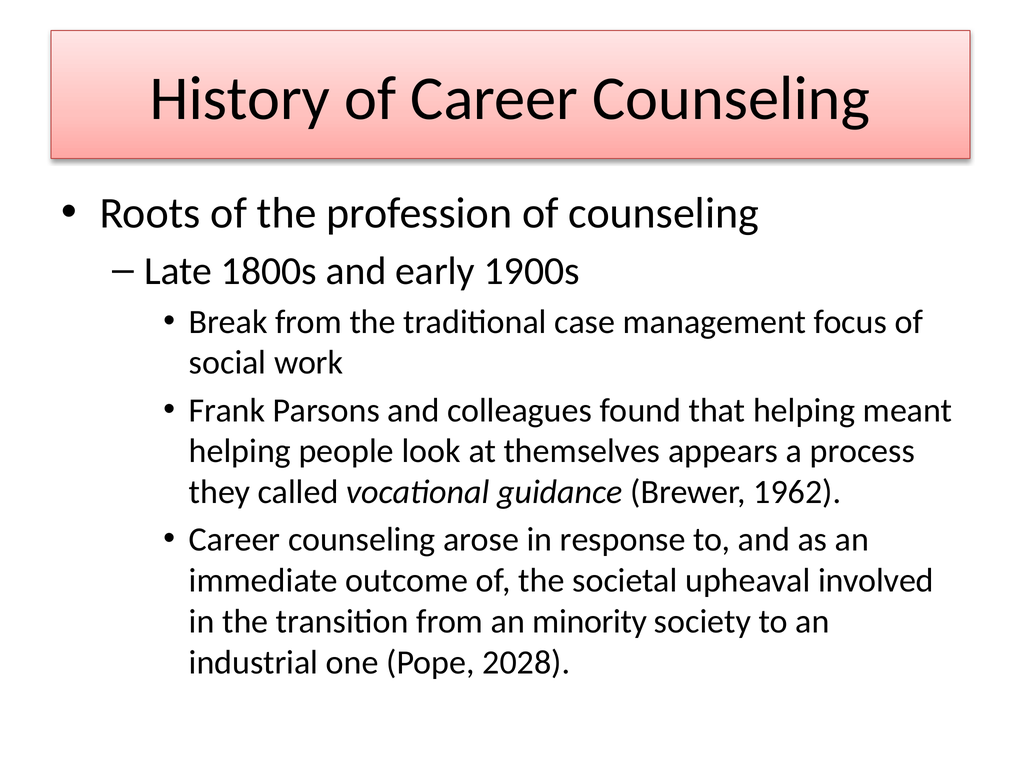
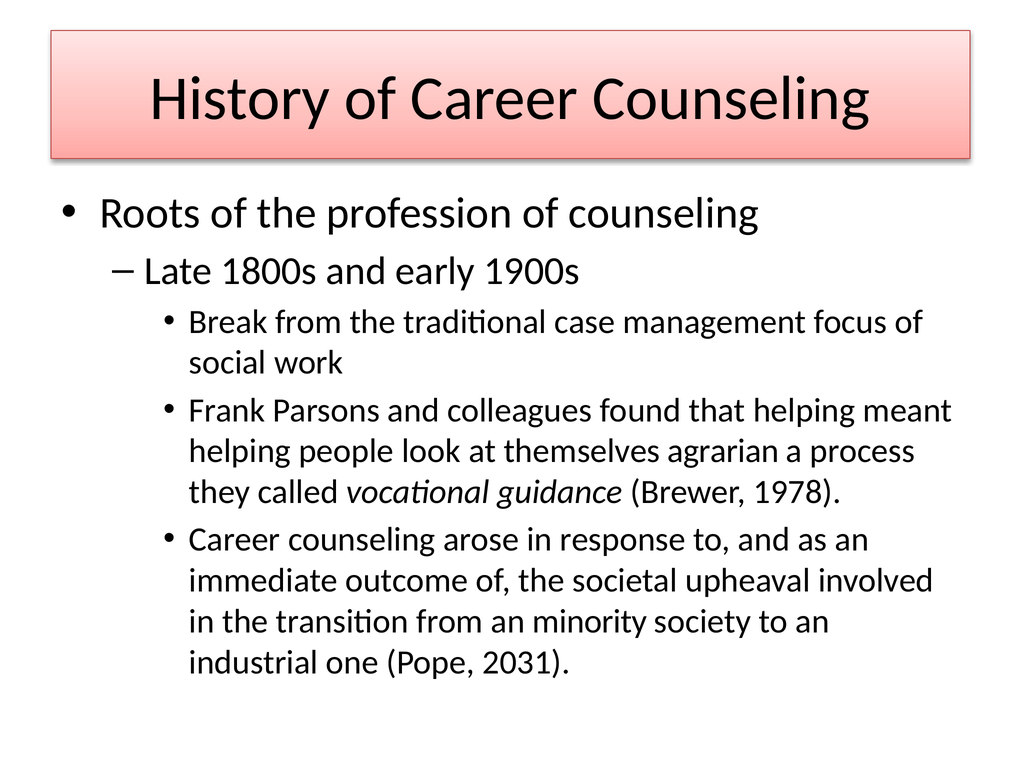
appears: appears -> agrarian
1962: 1962 -> 1978
2028: 2028 -> 2031
